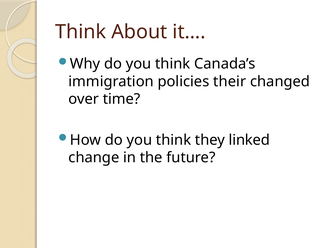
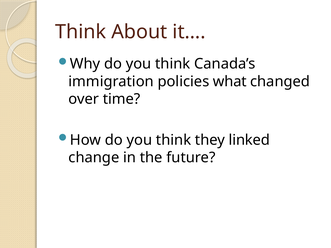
their: their -> what
